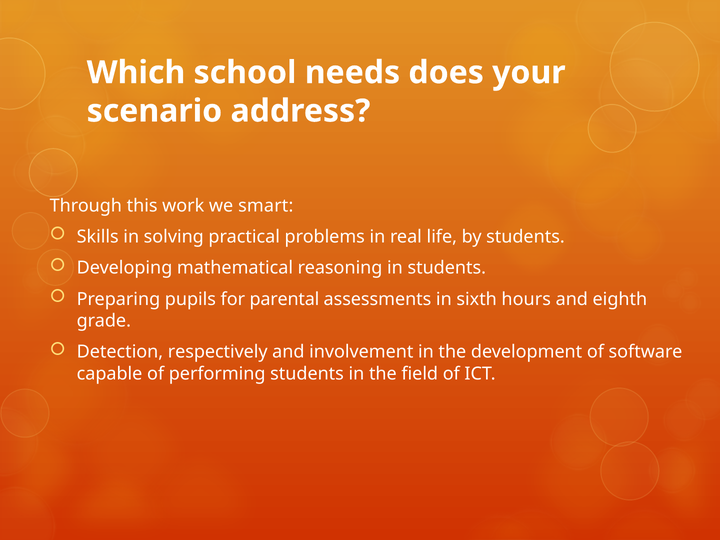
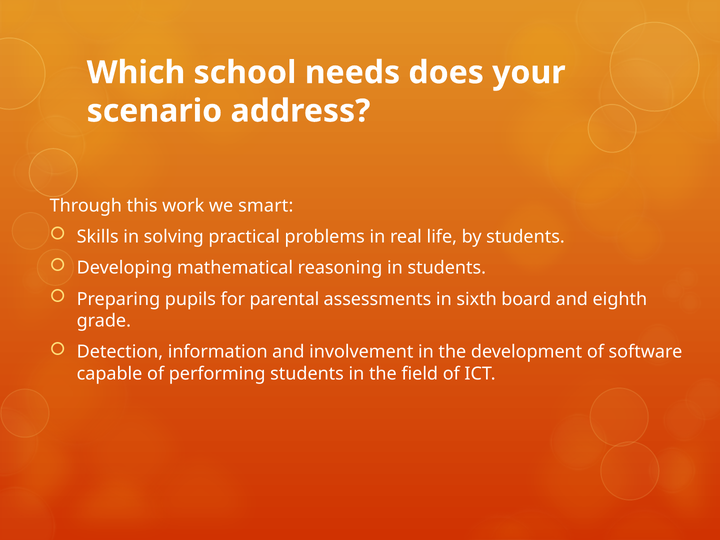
hours: hours -> board
respectively: respectively -> information
